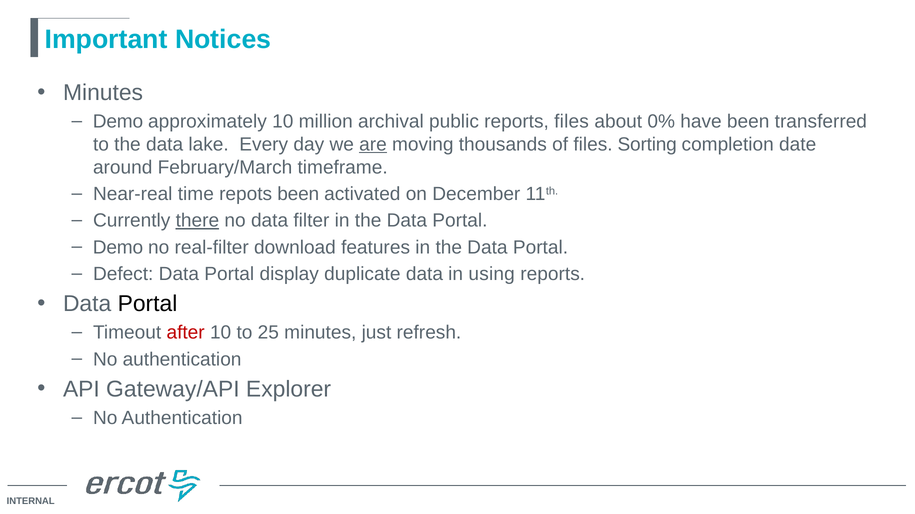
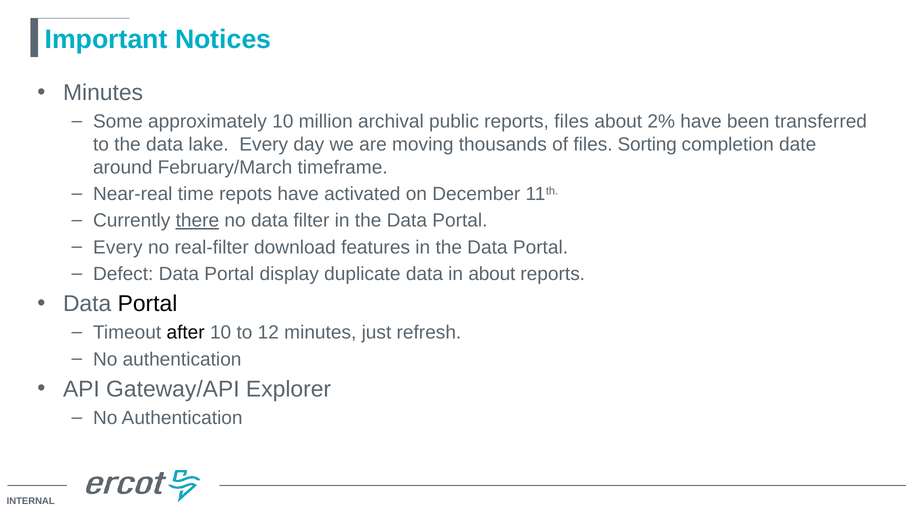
Demo at (118, 122): Demo -> Some
0%: 0% -> 2%
are underline: present -> none
repots been: been -> have
Demo at (118, 248): Demo -> Every
in using: using -> about
after colour: red -> black
25: 25 -> 12
